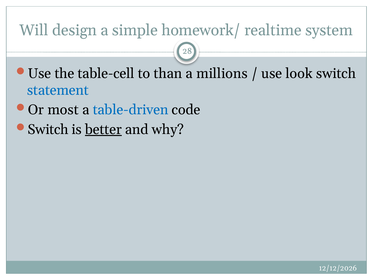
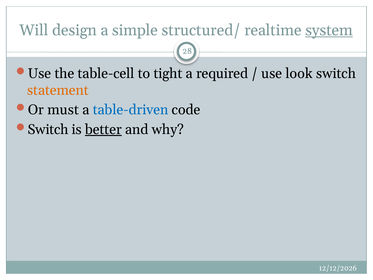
homework/: homework/ -> structured/
system underline: none -> present
than: than -> tight
millions: millions -> required
statement colour: blue -> orange
most: most -> must
